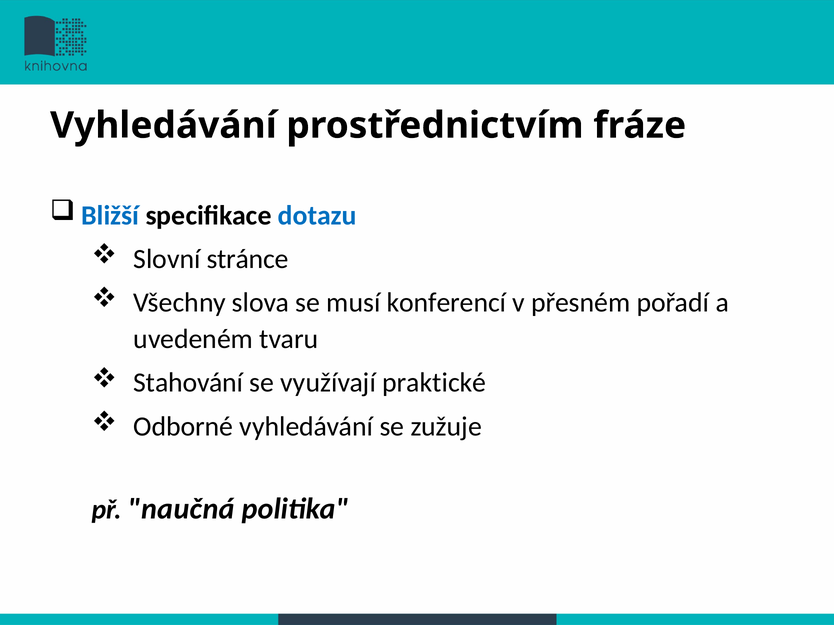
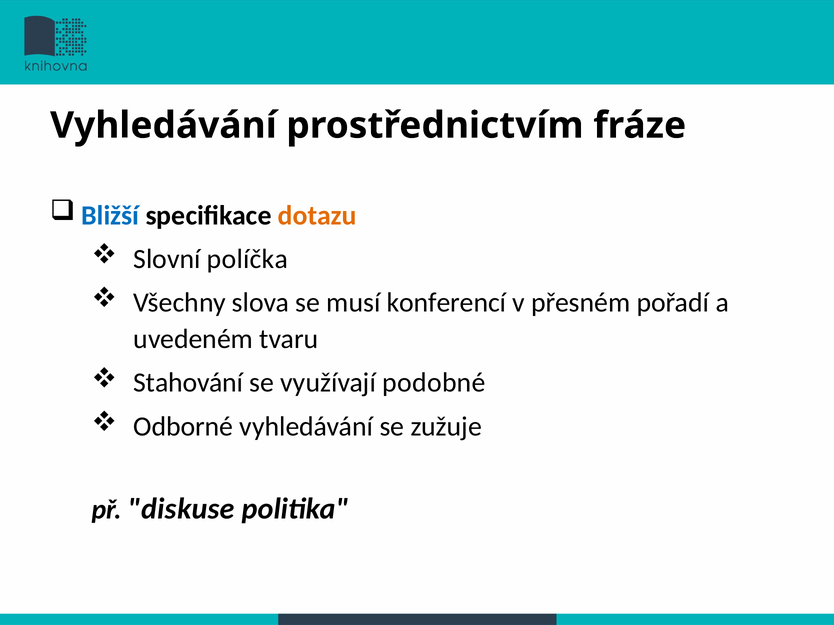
dotazu colour: blue -> orange
stránce: stránce -> políčka
praktické: praktické -> podobné
naučná: naučná -> diskuse
